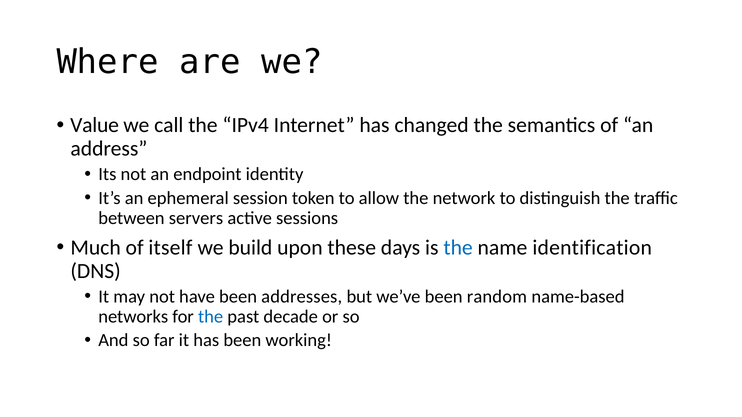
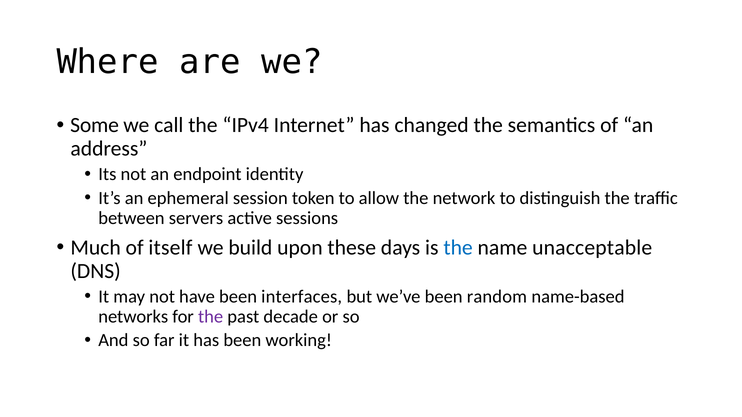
Value: Value -> Some
identification: identification -> unacceptable
addresses: addresses -> interfaces
the at (211, 317) colour: blue -> purple
